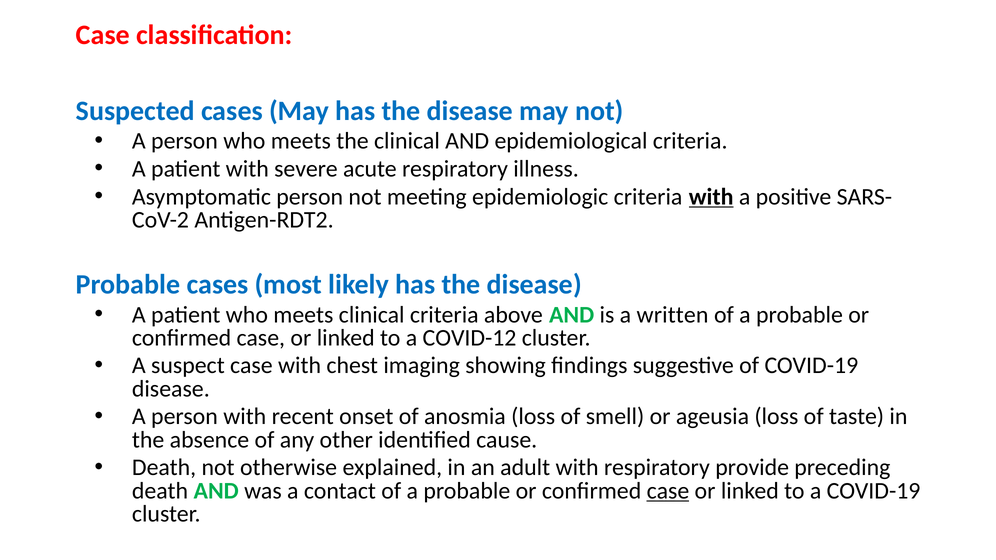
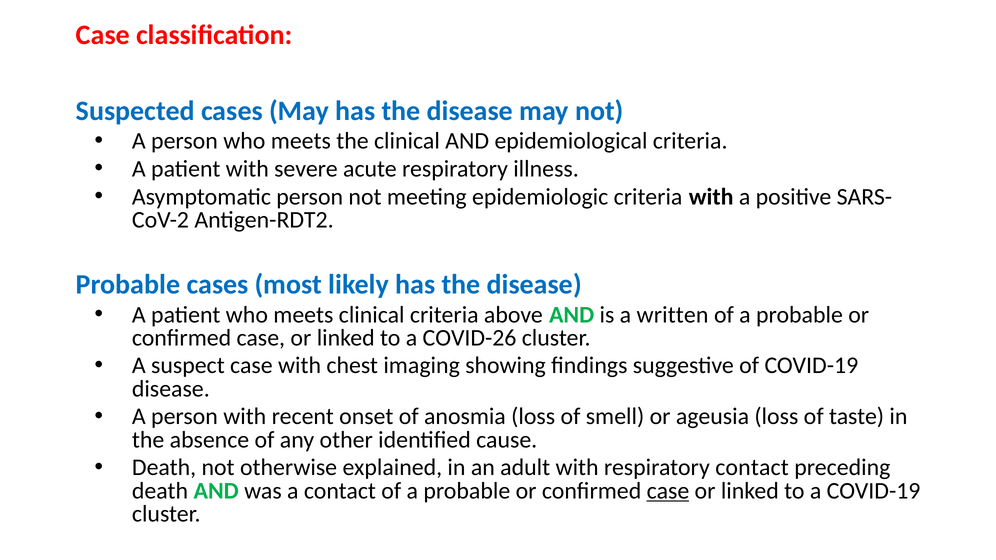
with at (711, 197) underline: present -> none
COVID-12: COVID-12 -> COVID-26
respiratory provide: provide -> contact
